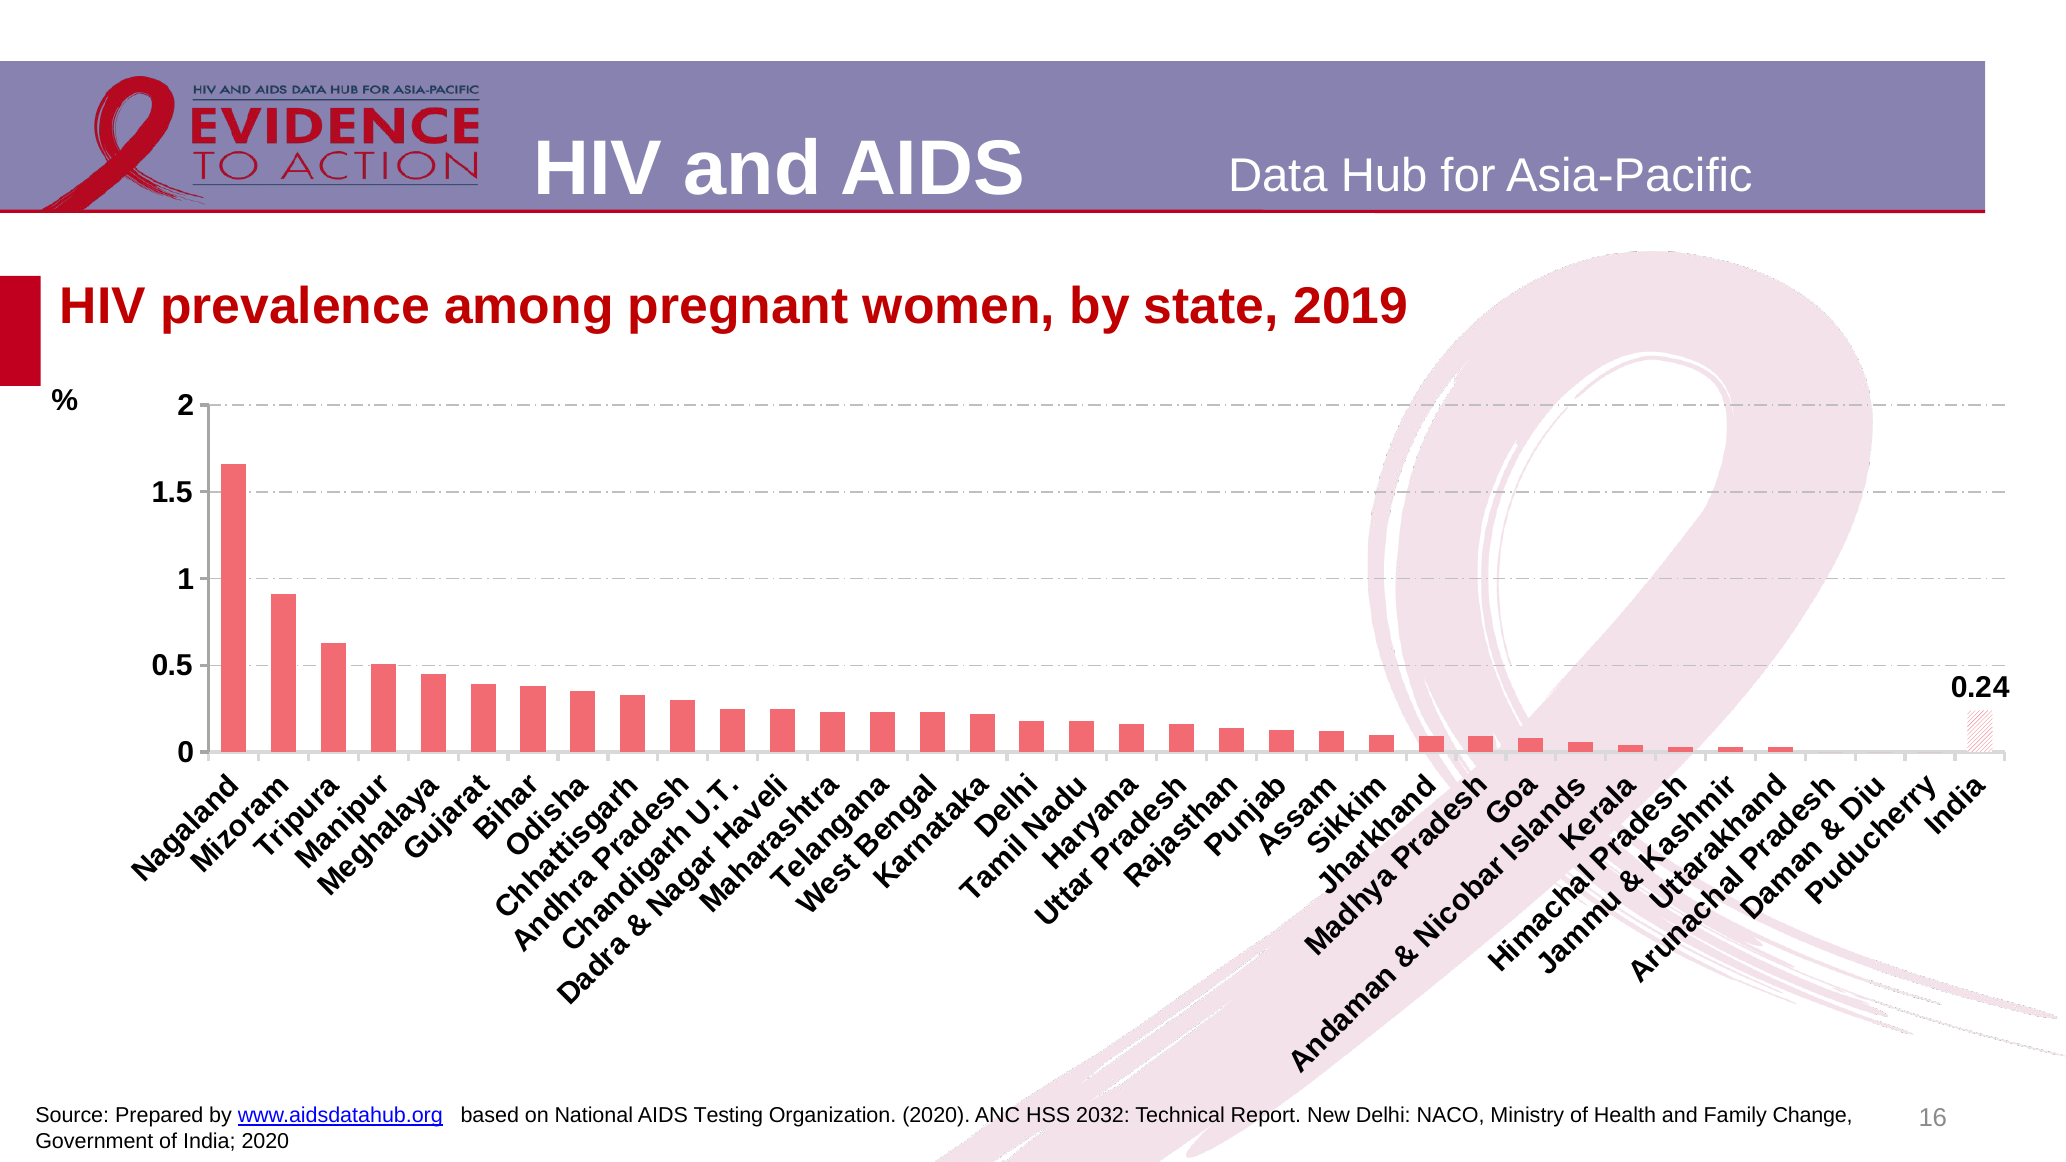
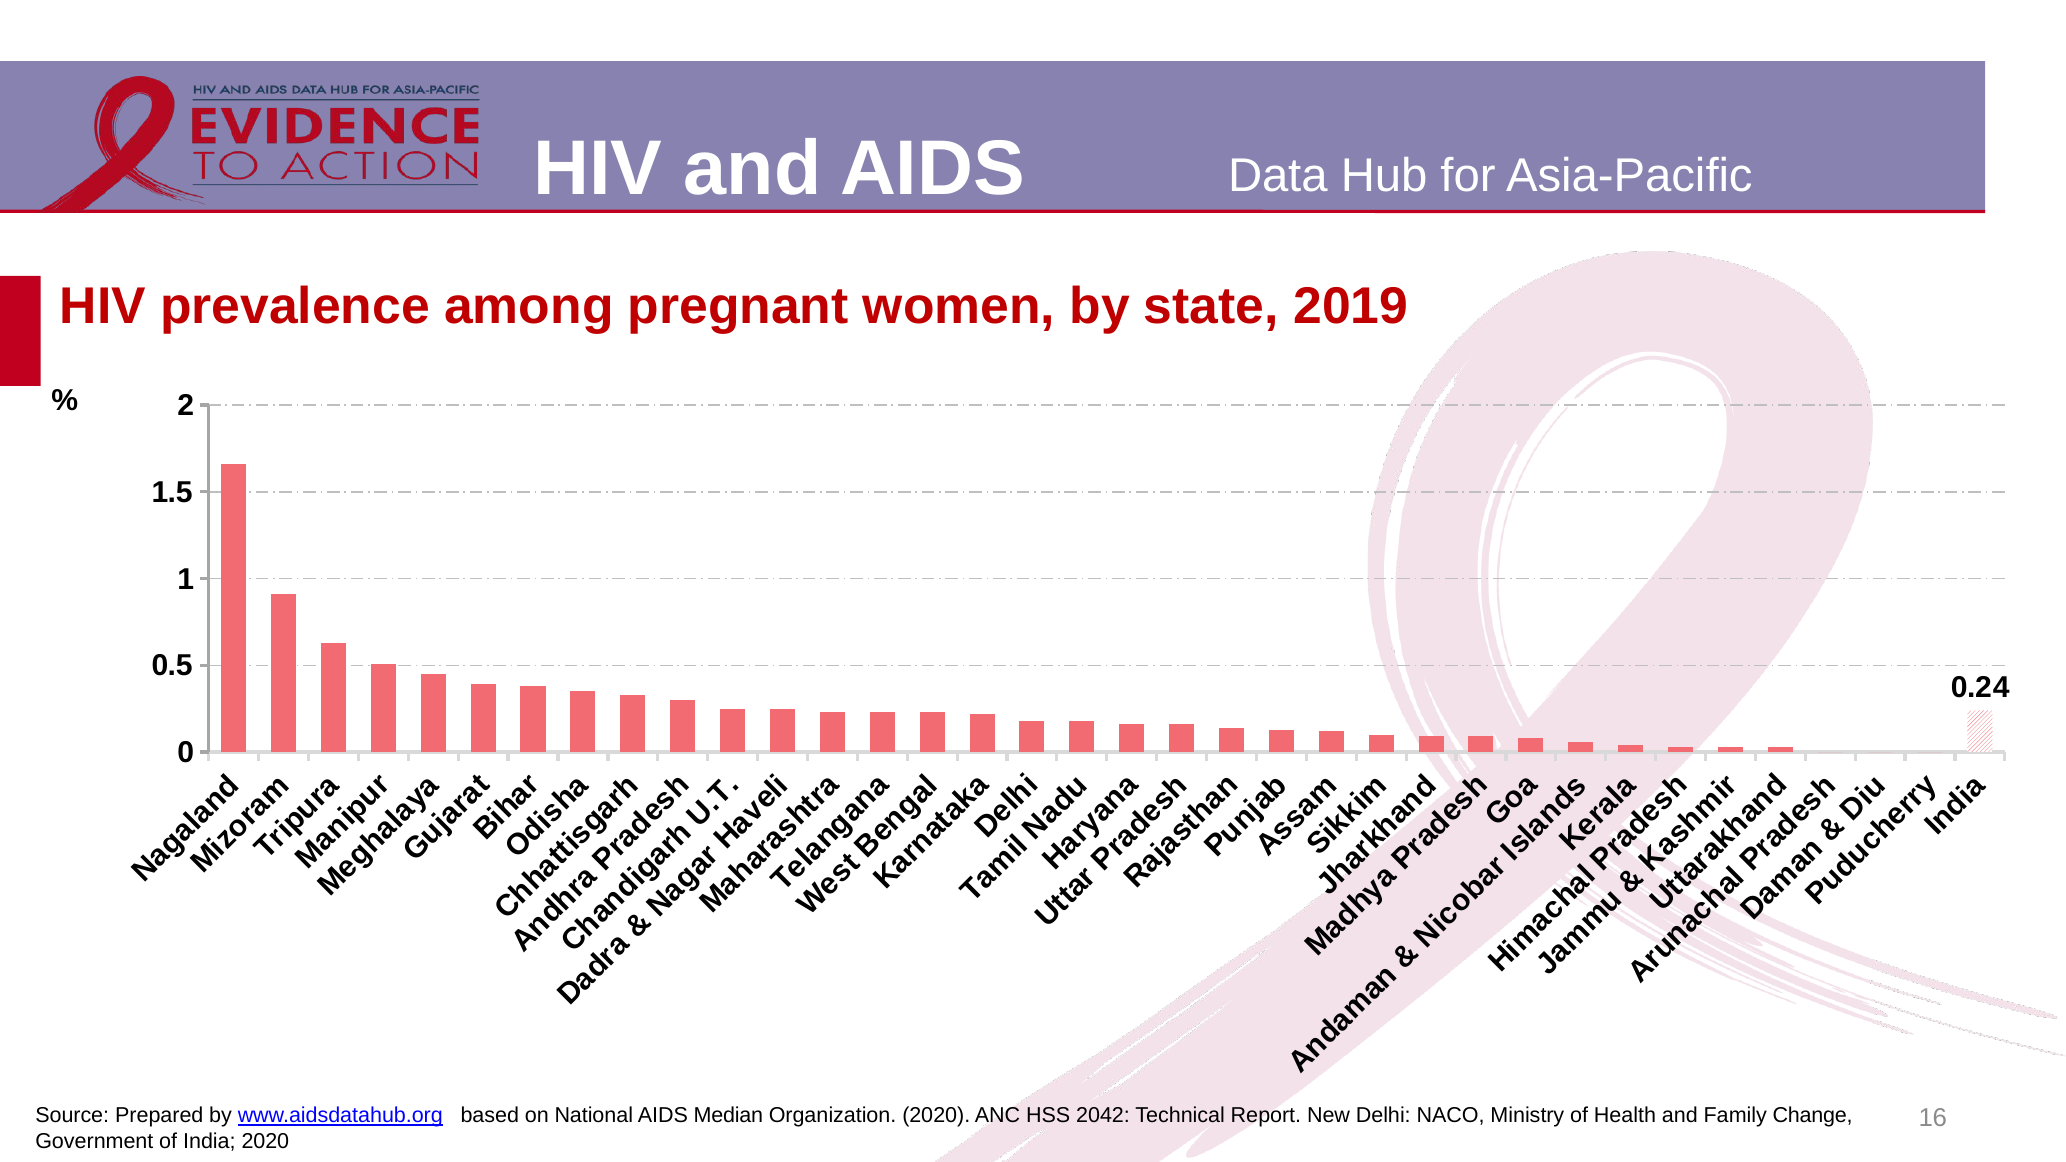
Testing: Testing -> Median
2032: 2032 -> 2042
